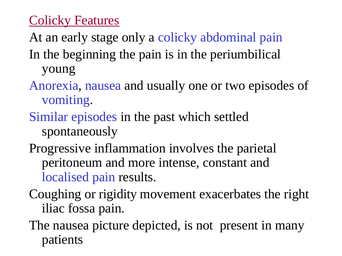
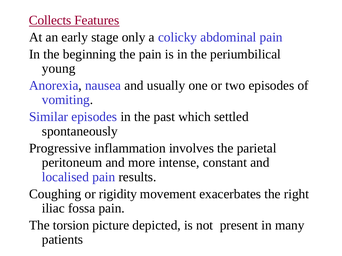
Colicky at (50, 20): Colicky -> Collects
The nausea: nausea -> torsion
